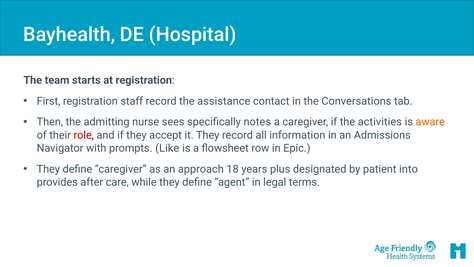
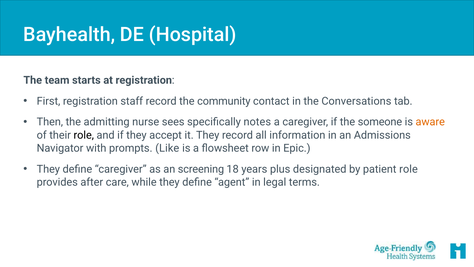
assistance: assistance -> community
activities: activities -> someone
role at (84, 135) colour: red -> black
approach: approach -> screening
patient into: into -> role
